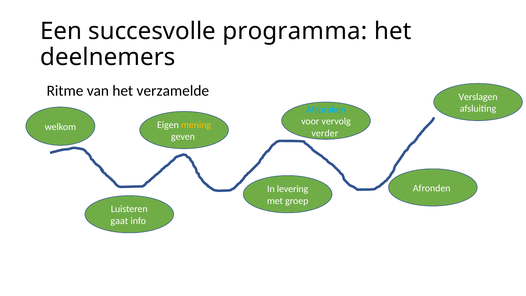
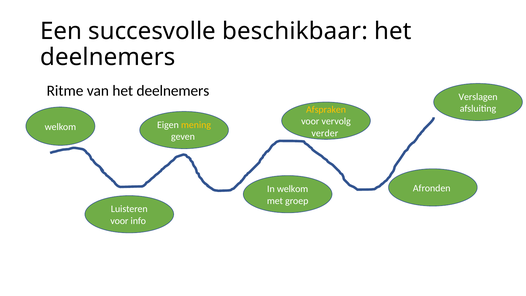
programma: programma -> beschikbaar
van het verzamelde: verzamelde -> deelnemers
Afspraken colour: light blue -> yellow
In levering: levering -> welkom
gaat at (119, 221): gaat -> voor
